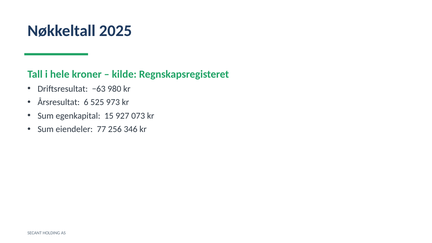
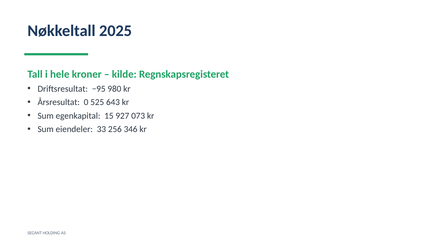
−63: −63 -> −95
6: 6 -> 0
973: 973 -> 643
77: 77 -> 33
